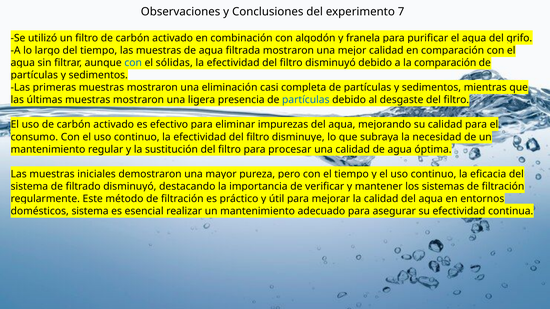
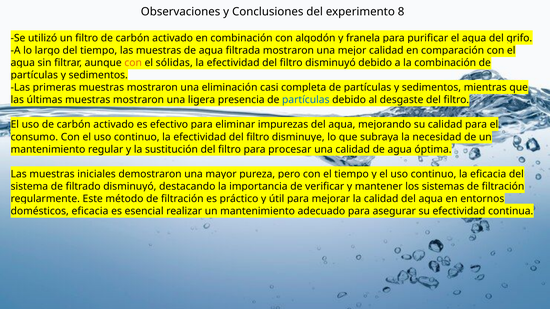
7: 7 -> 8
con at (133, 63) colour: blue -> orange
la comparación: comparación -> combinación
domésticos sistema: sistema -> eficacia
